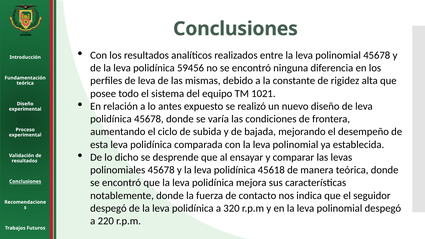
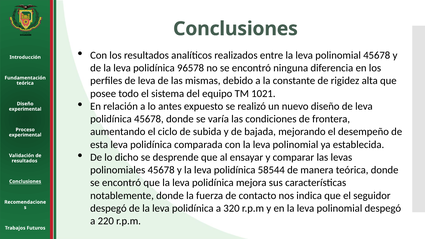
59456: 59456 -> 96578
45618: 45618 -> 58544
